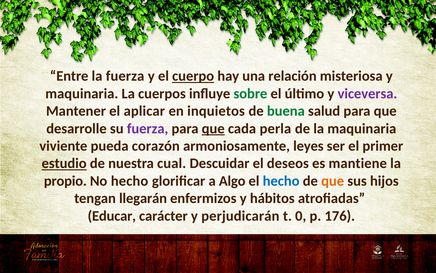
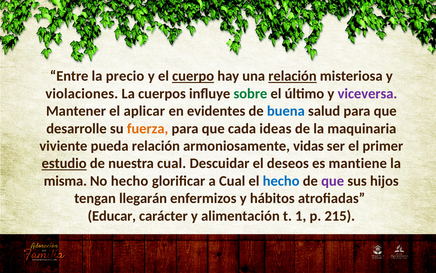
la fuerza: fuerza -> precio
relación at (292, 76) underline: none -> present
maquinaria at (82, 93): maquinaria -> violaciones
inquietos: inquietos -> evidentes
buena colour: green -> blue
fuerza at (148, 128) colour: purple -> orange
que at (213, 128) underline: present -> none
perla: perla -> ideas
pueda corazón: corazón -> relación
leyes: leyes -> vidas
propio: propio -> misma
a Algo: Algo -> Cual
que at (333, 181) colour: orange -> purple
perjudicarán: perjudicarán -> alimentación
0: 0 -> 1
176: 176 -> 215
